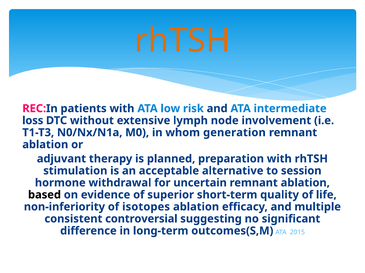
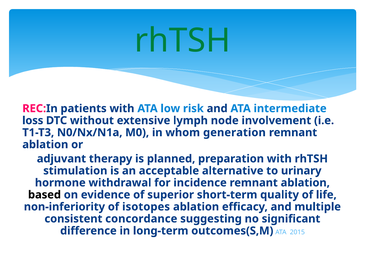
rhTSH at (182, 41) colour: orange -> green
session: session -> urinary
uncertain: uncertain -> incidence
controversial: controversial -> concordance
